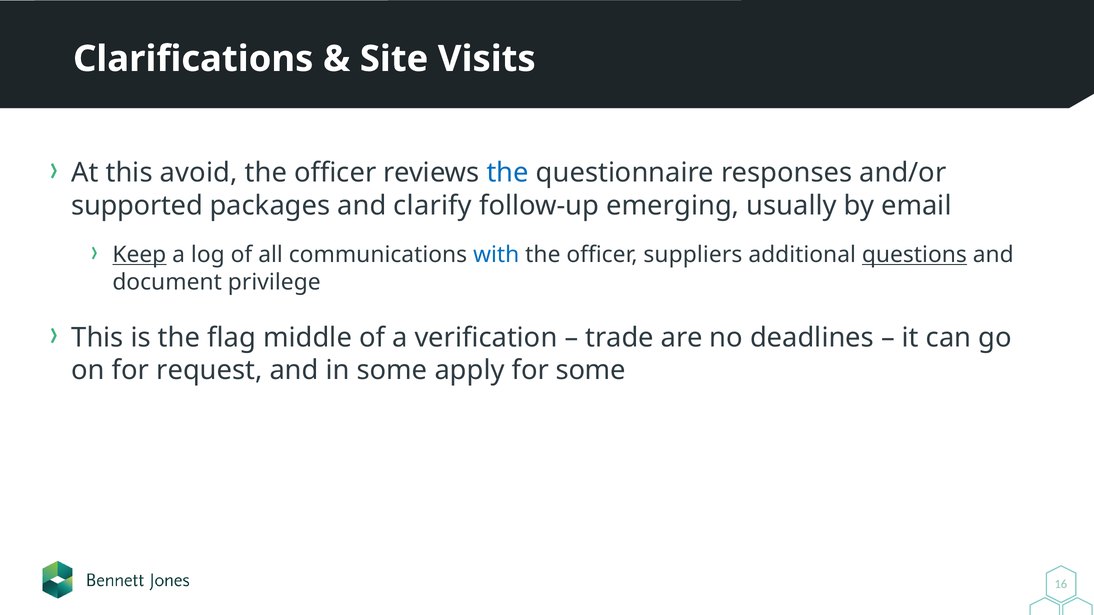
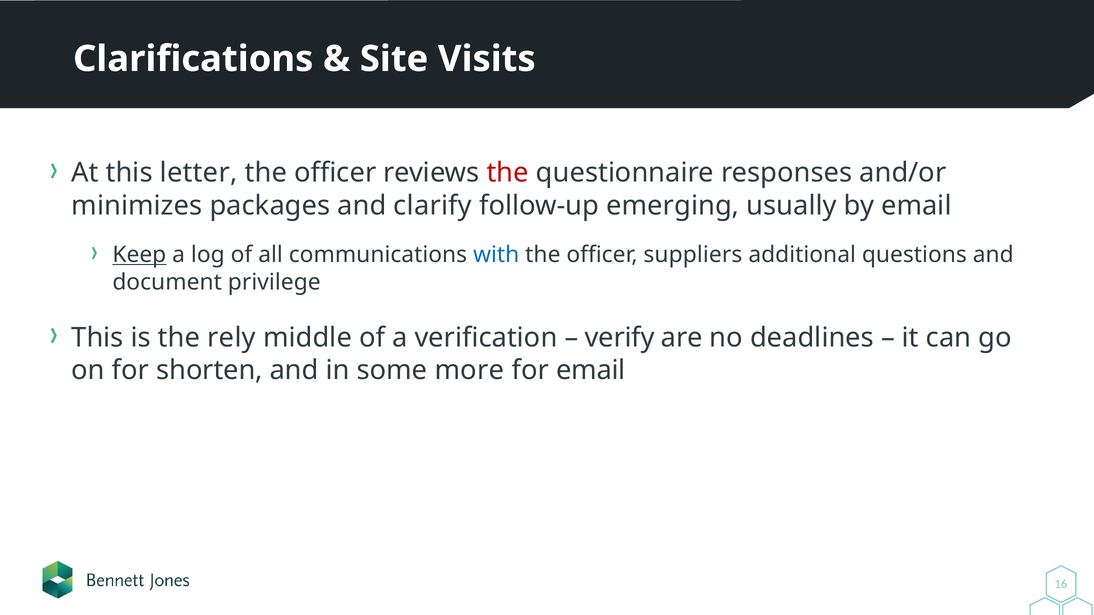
avoid: avoid -> letter
the at (508, 173) colour: blue -> red
supported: supported -> minimizes
questions underline: present -> none
flag: flag -> rely
trade: trade -> verify
request: request -> shorten
apply: apply -> more
for some: some -> email
